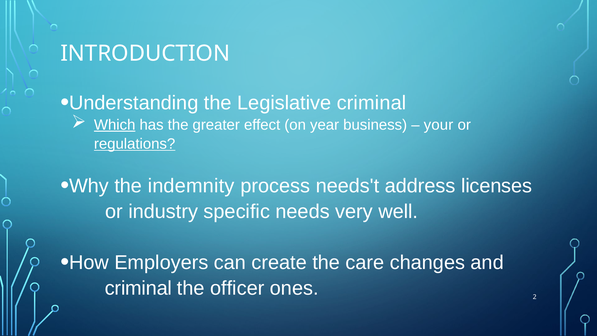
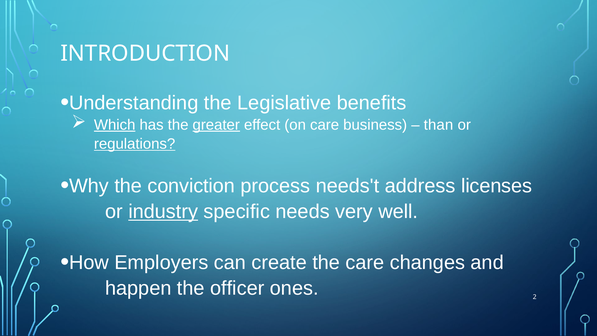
Legislative criminal: criminal -> benefits
greater underline: none -> present
on year: year -> care
your: your -> than
indemnity: indemnity -> conviction
industry underline: none -> present
criminal at (138, 288): criminal -> happen
